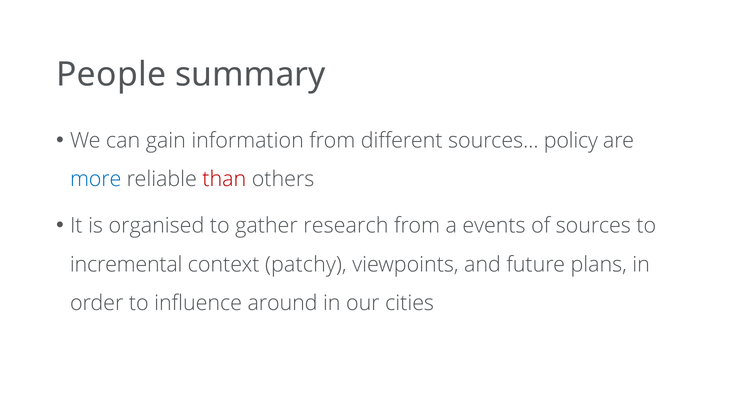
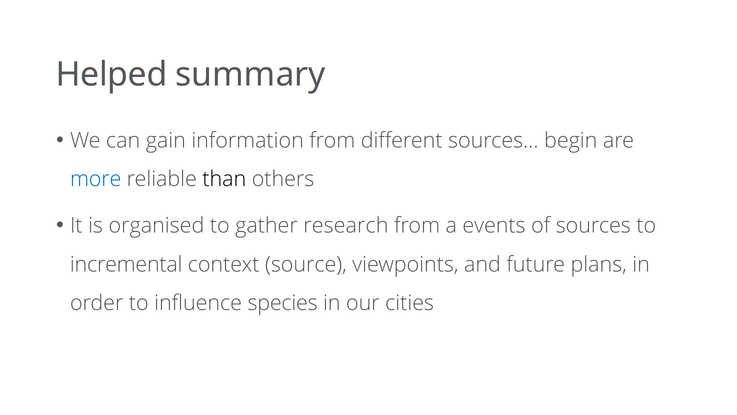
People: People -> Helped
policy: policy -> begin
than colour: red -> black
patchy: patchy -> source
around: around -> species
